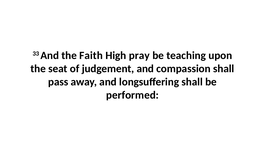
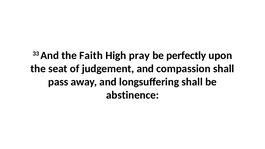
teaching: teaching -> perfectly
performed: performed -> abstinence
